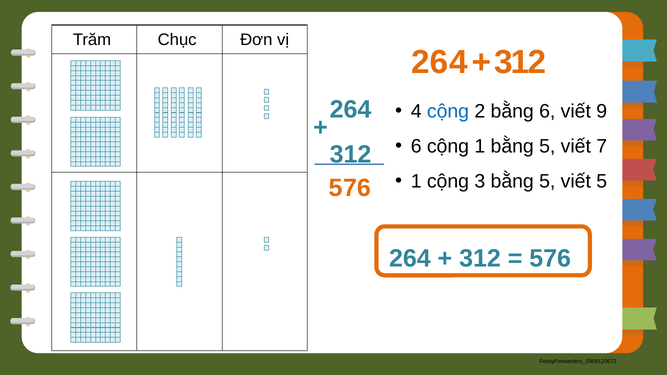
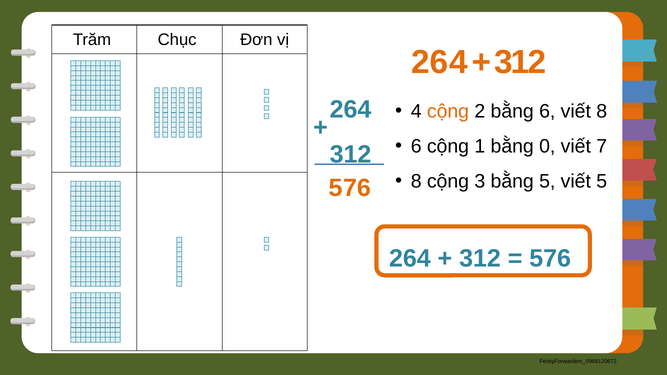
cộng at (448, 111) colour: blue -> orange
viết 9: 9 -> 8
1 bằng 5: 5 -> 0
1 at (416, 181): 1 -> 8
